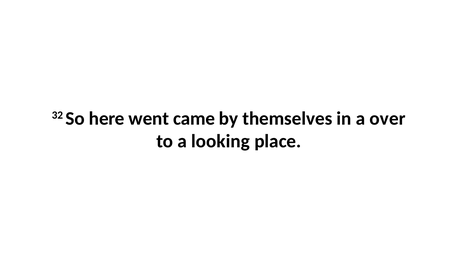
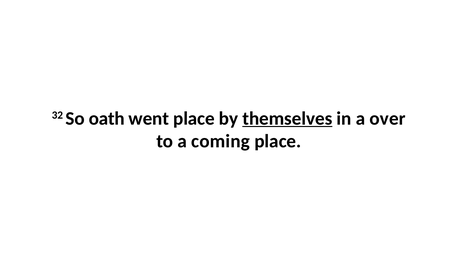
here: here -> oath
went came: came -> place
themselves underline: none -> present
looking: looking -> coming
